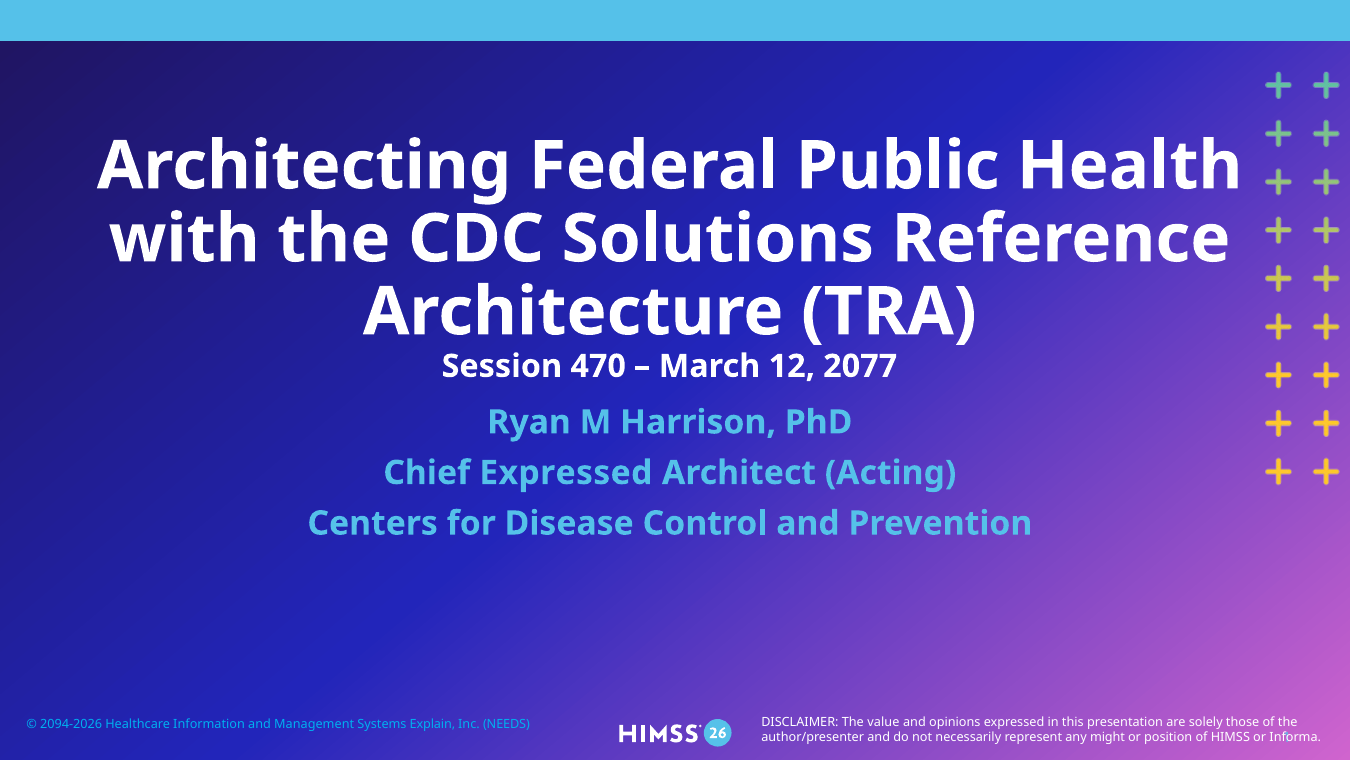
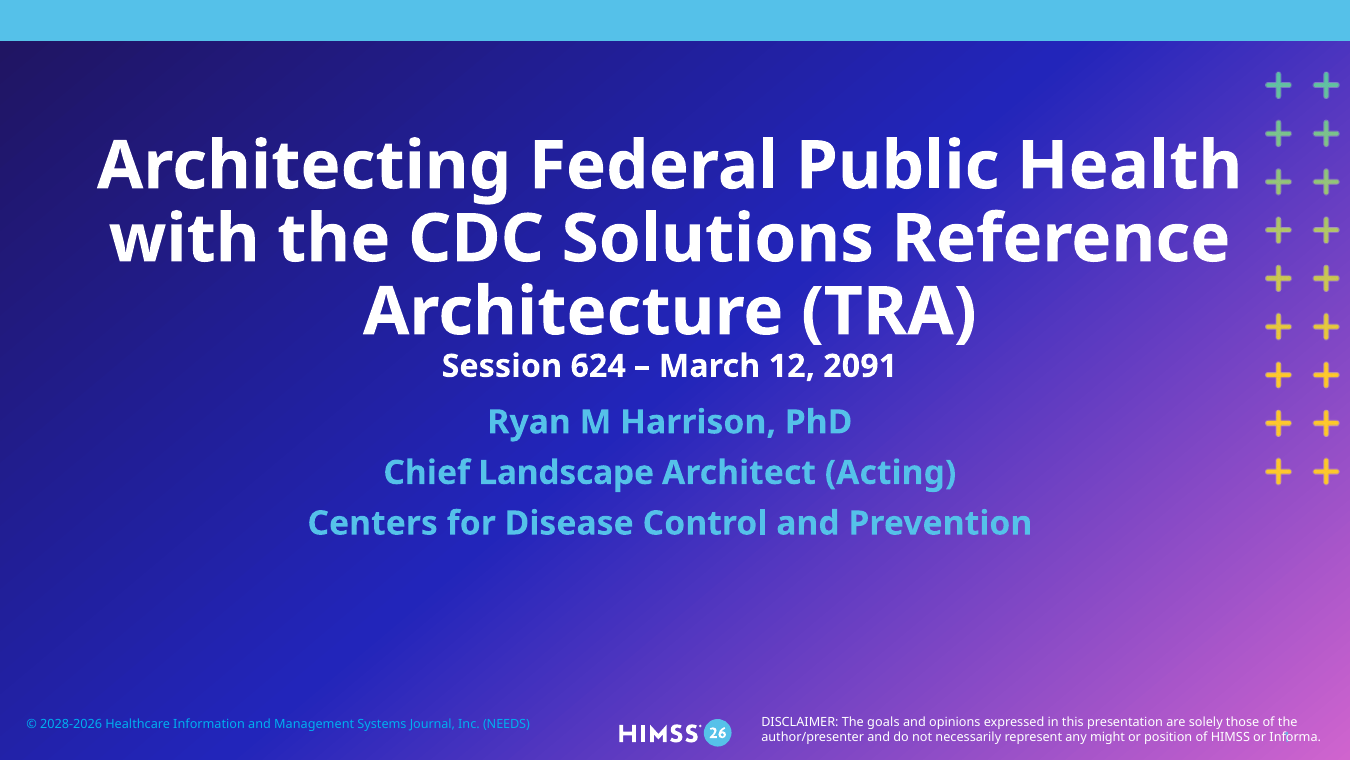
470: 470 -> 624
2077: 2077 -> 2091
Chief Expressed: Expressed -> Landscape
value: value -> goals
2094-2026: 2094-2026 -> 2028-2026
Explain: Explain -> Journal
